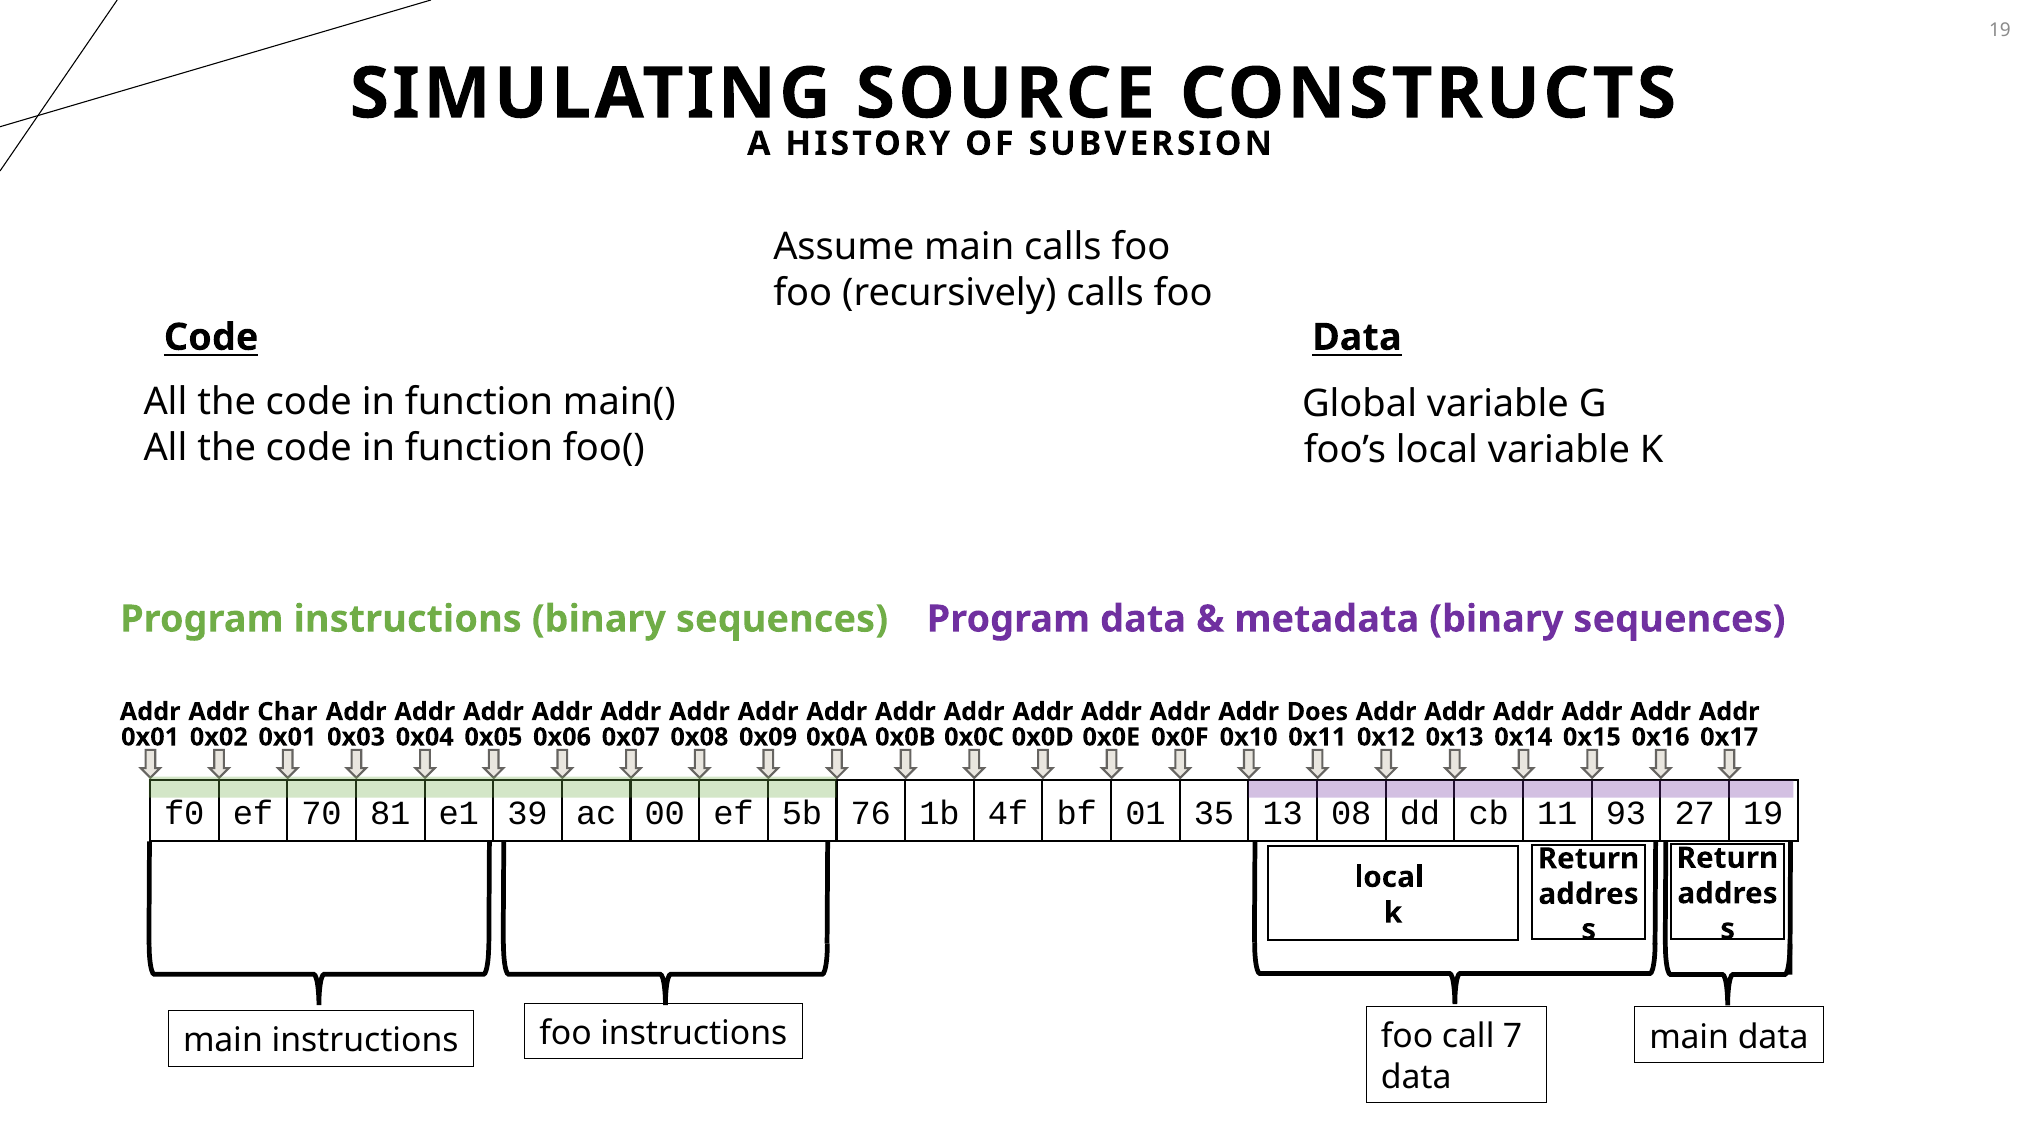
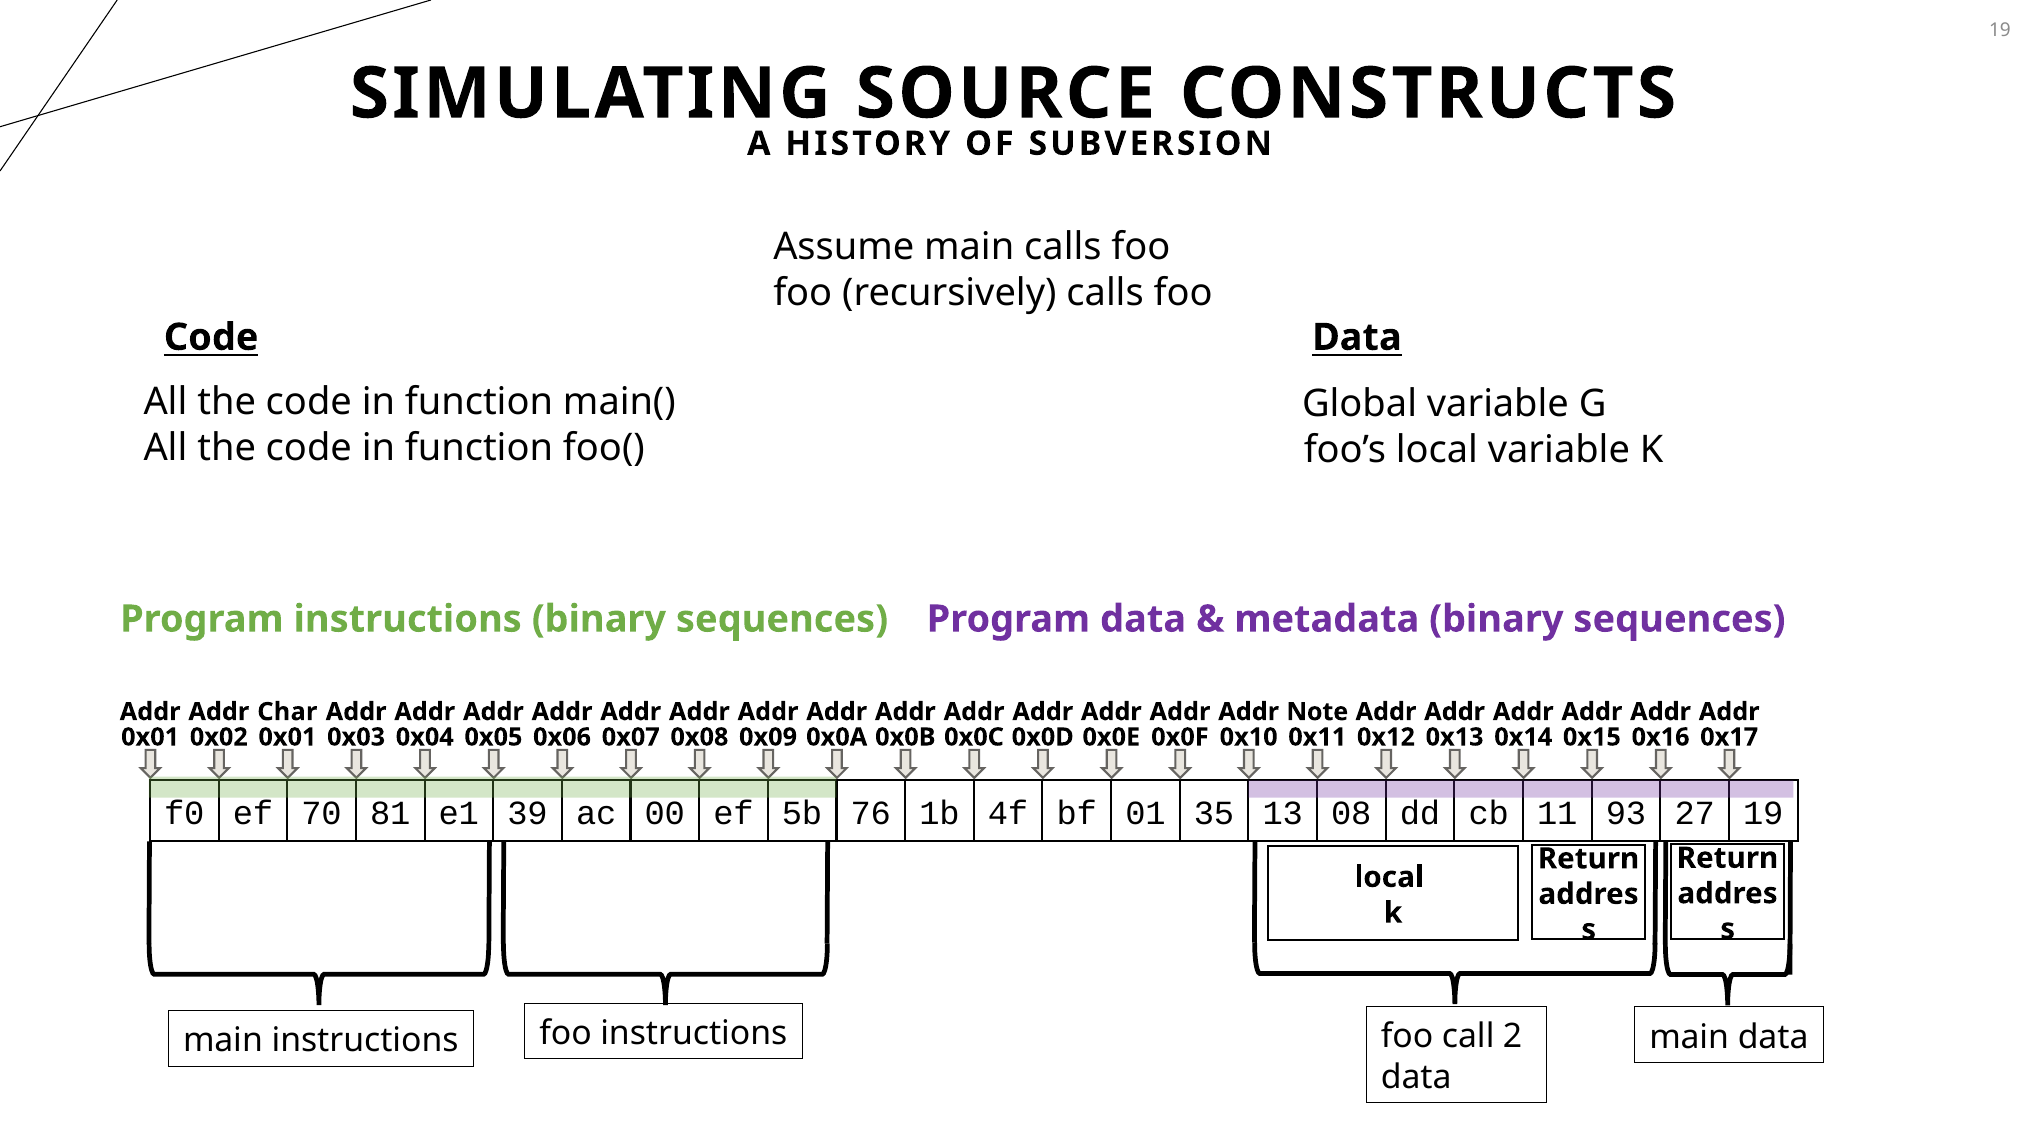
Does: Does -> Note
7: 7 -> 2
